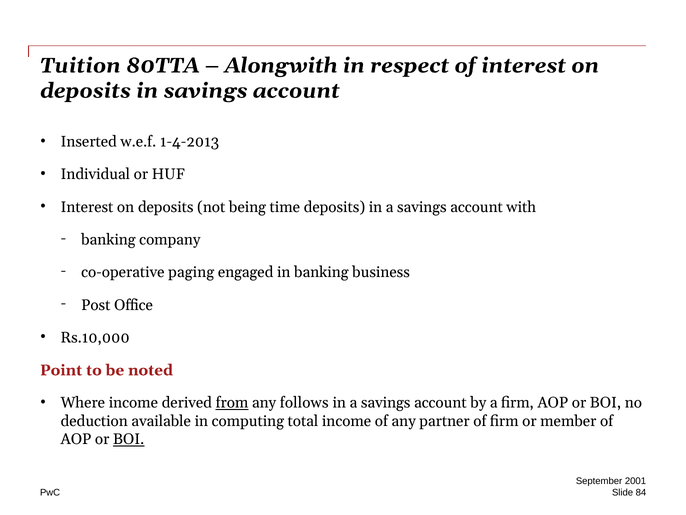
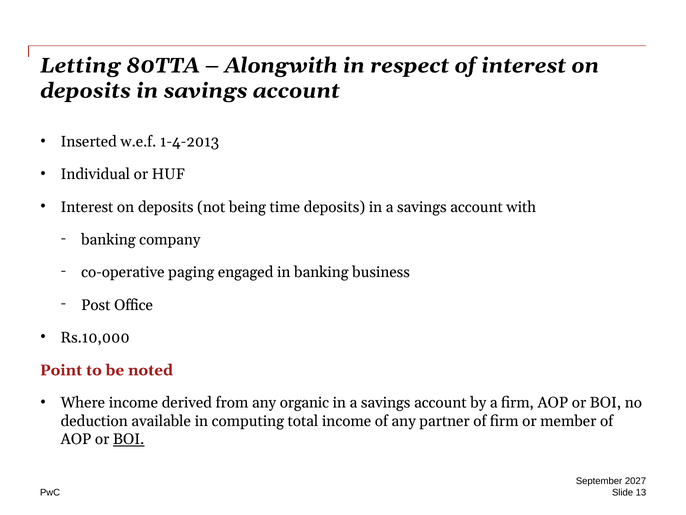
Tuition: Tuition -> Letting
from underline: present -> none
follows: follows -> organic
2001: 2001 -> 2027
84: 84 -> 13
